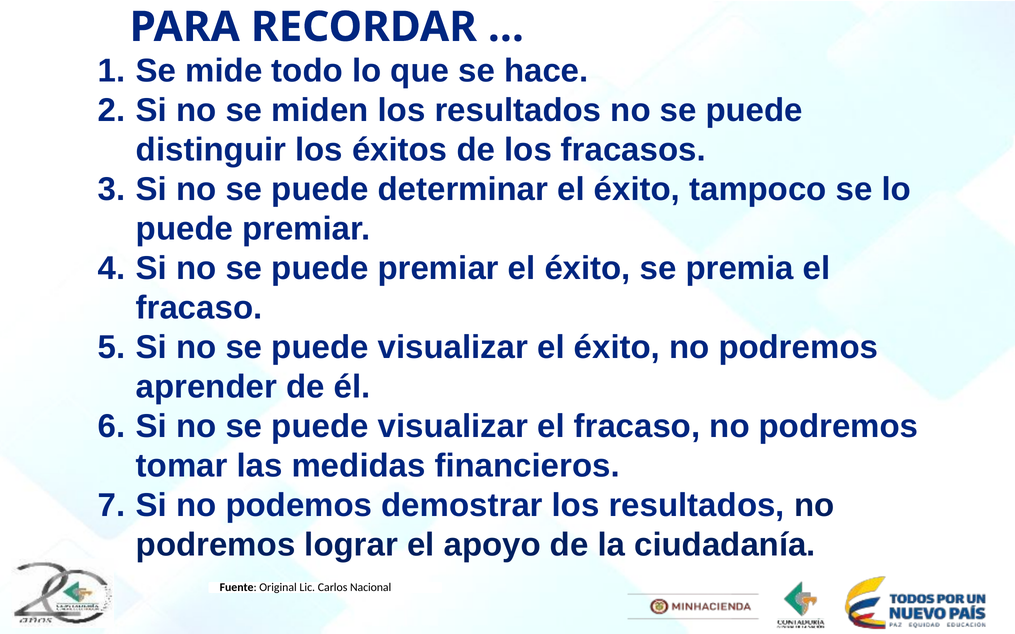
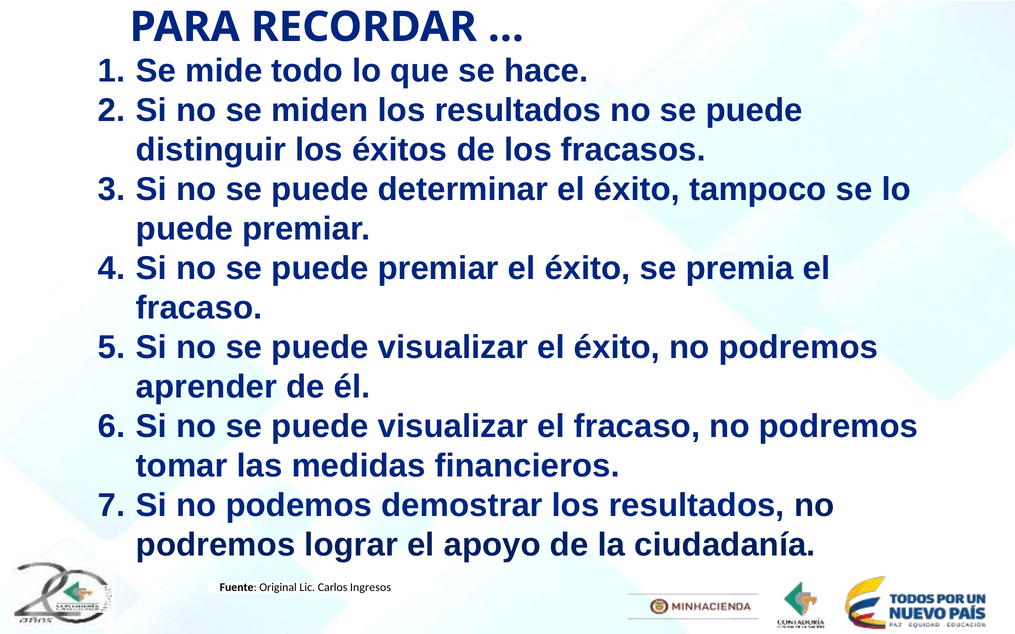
Nacional: Nacional -> Ingresos
